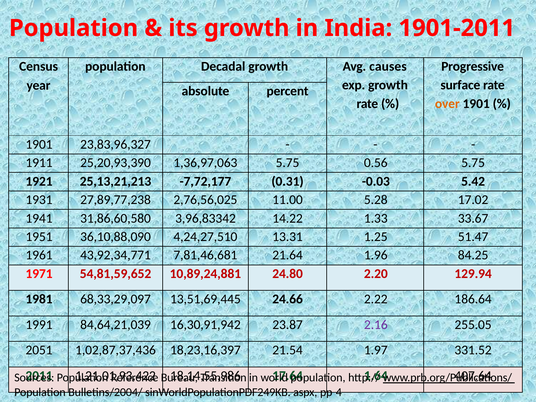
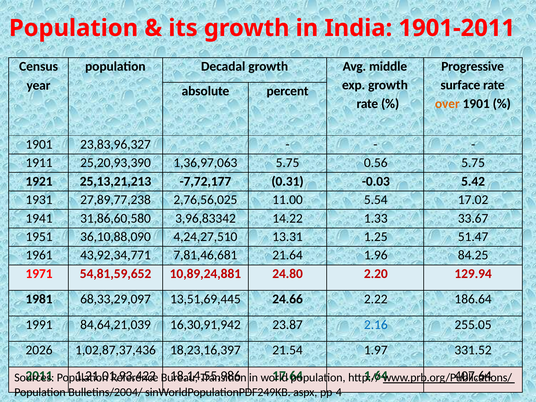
causes: causes -> middle
5.28: 5.28 -> 5.54
2.16 colour: purple -> blue
2051: 2051 -> 2026
